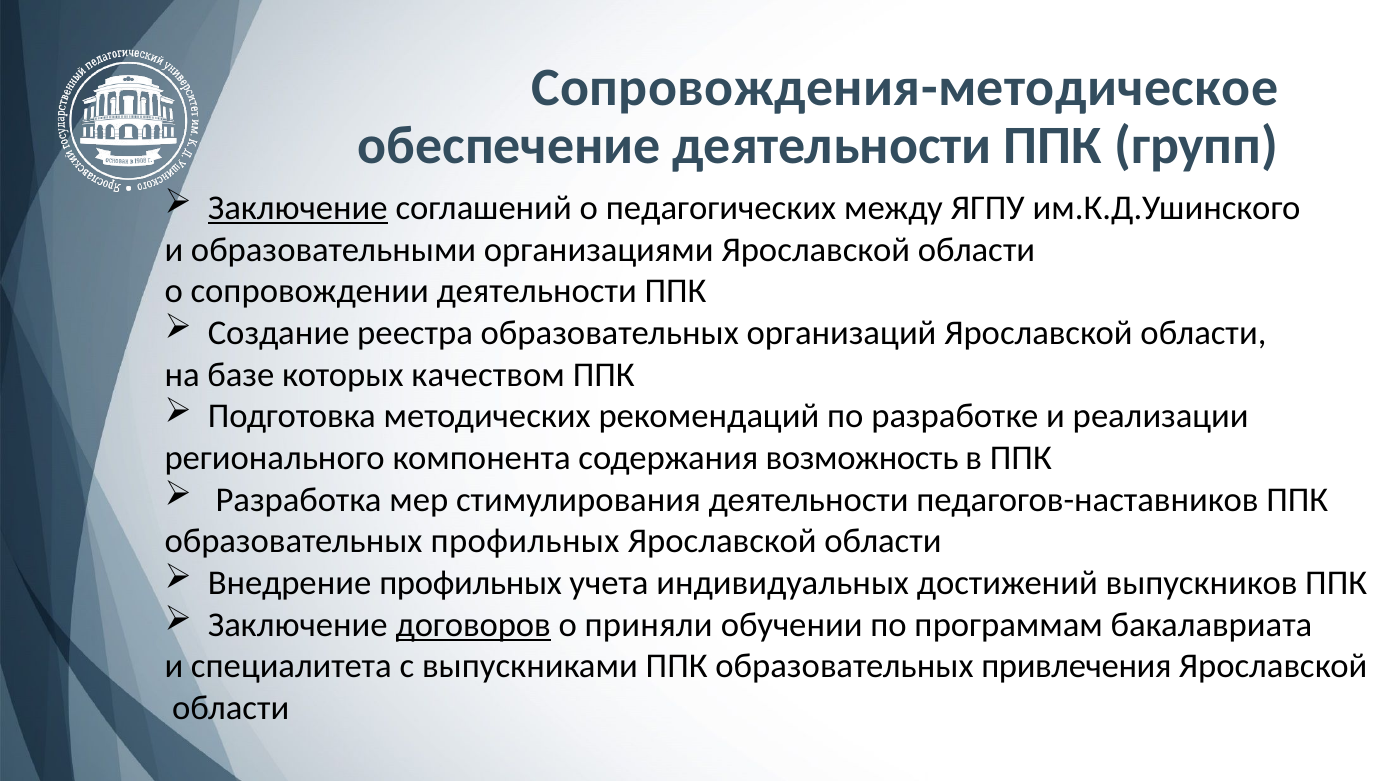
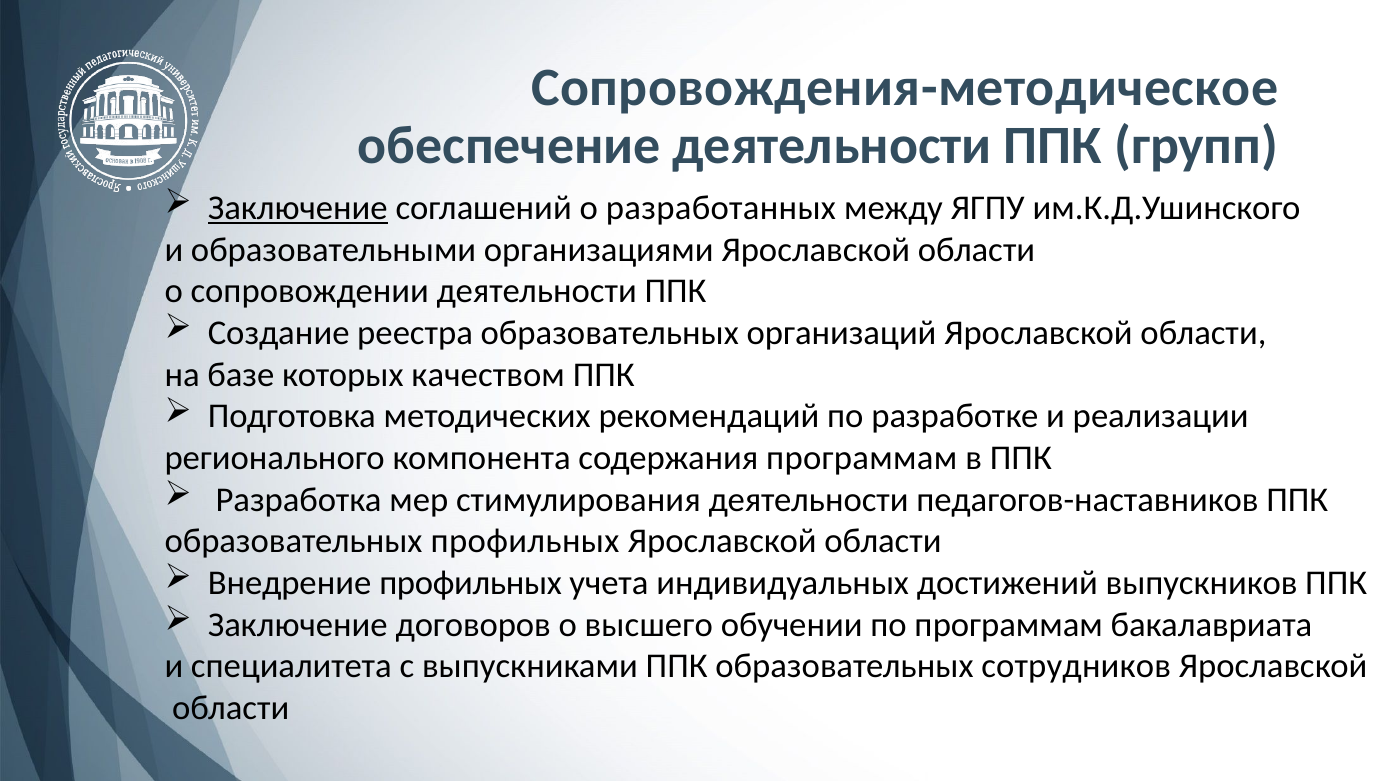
педагогических: педагогических -> разработанных
содержания возможность: возможность -> программам
договоров underline: present -> none
приняли: приняли -> высшего
привлечения: привлечения -> сотрудников
